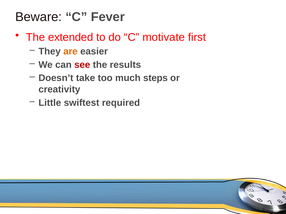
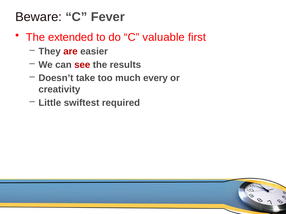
motivate: motivate -> valuable
are colour: orange -> red
steps: steps -> every
